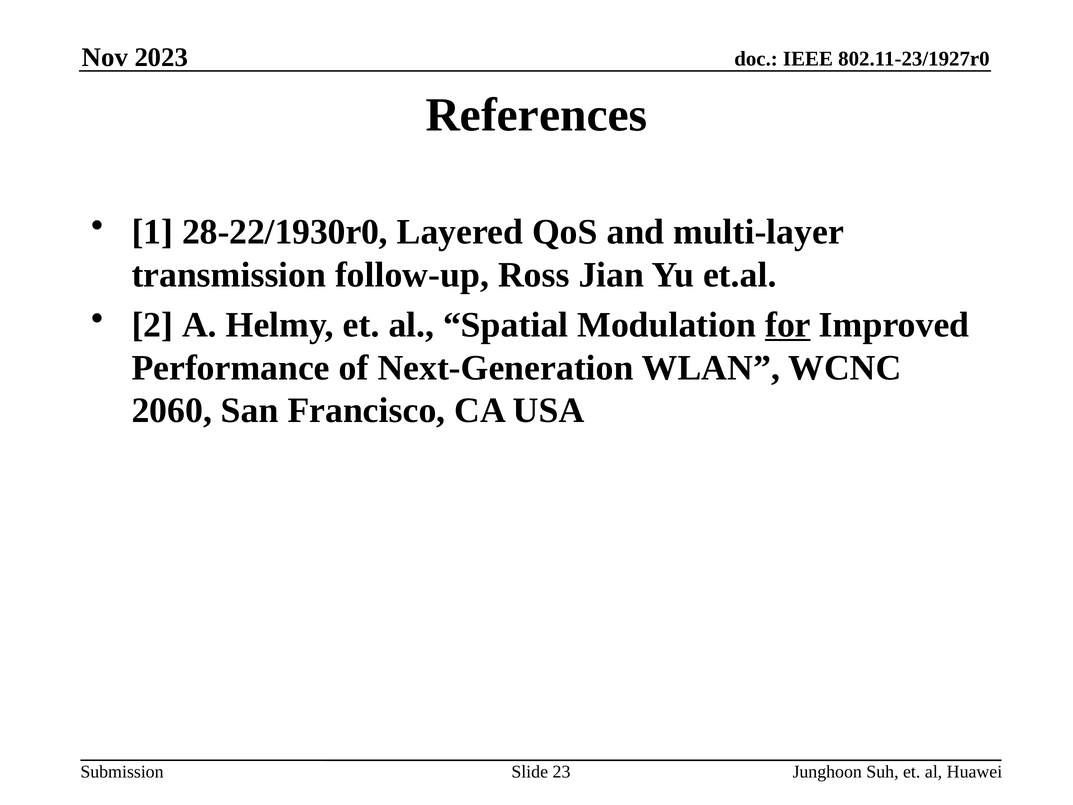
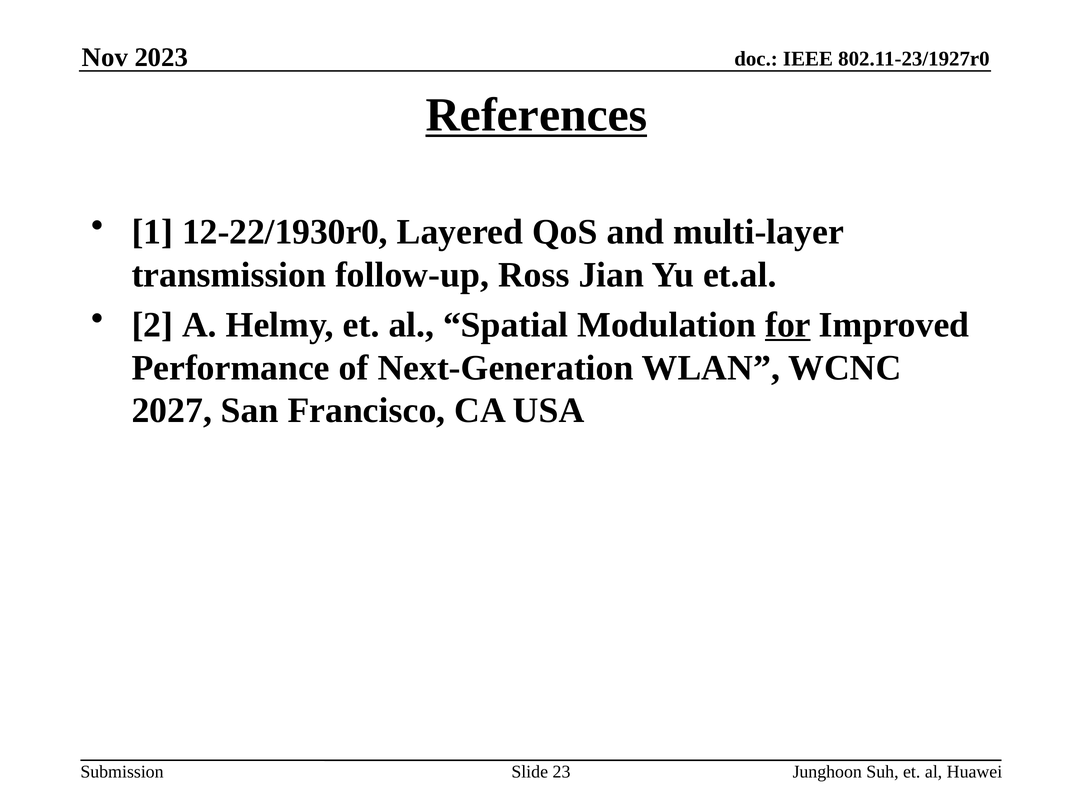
References underline: none -> present
28-22/1930r0: 28-22/1930r0 -> 12-22/1930r0
2060: 2060 -> 2027
